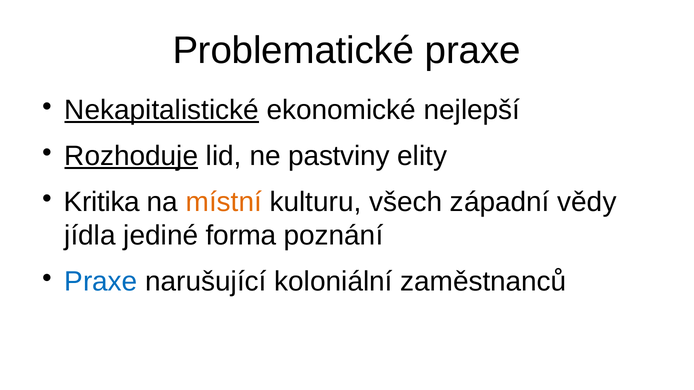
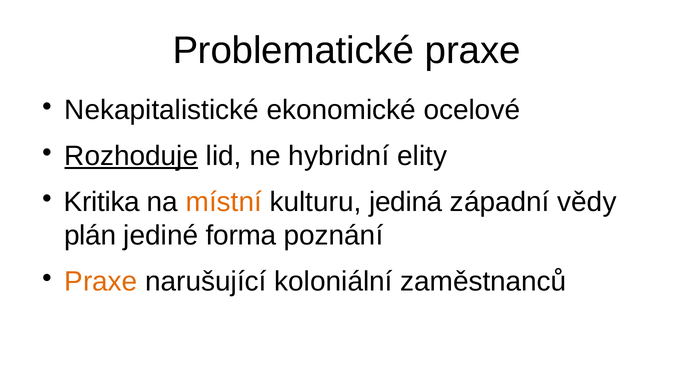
Nekapitalistické underline: present -> none
nejlepší: nejlepší -> ocelové
pastviny: pastviny -> hybridní
všech: všech -> jediná
jídla: jídla -> plán
Praxe at (101, 282) colour: blue -> orange
